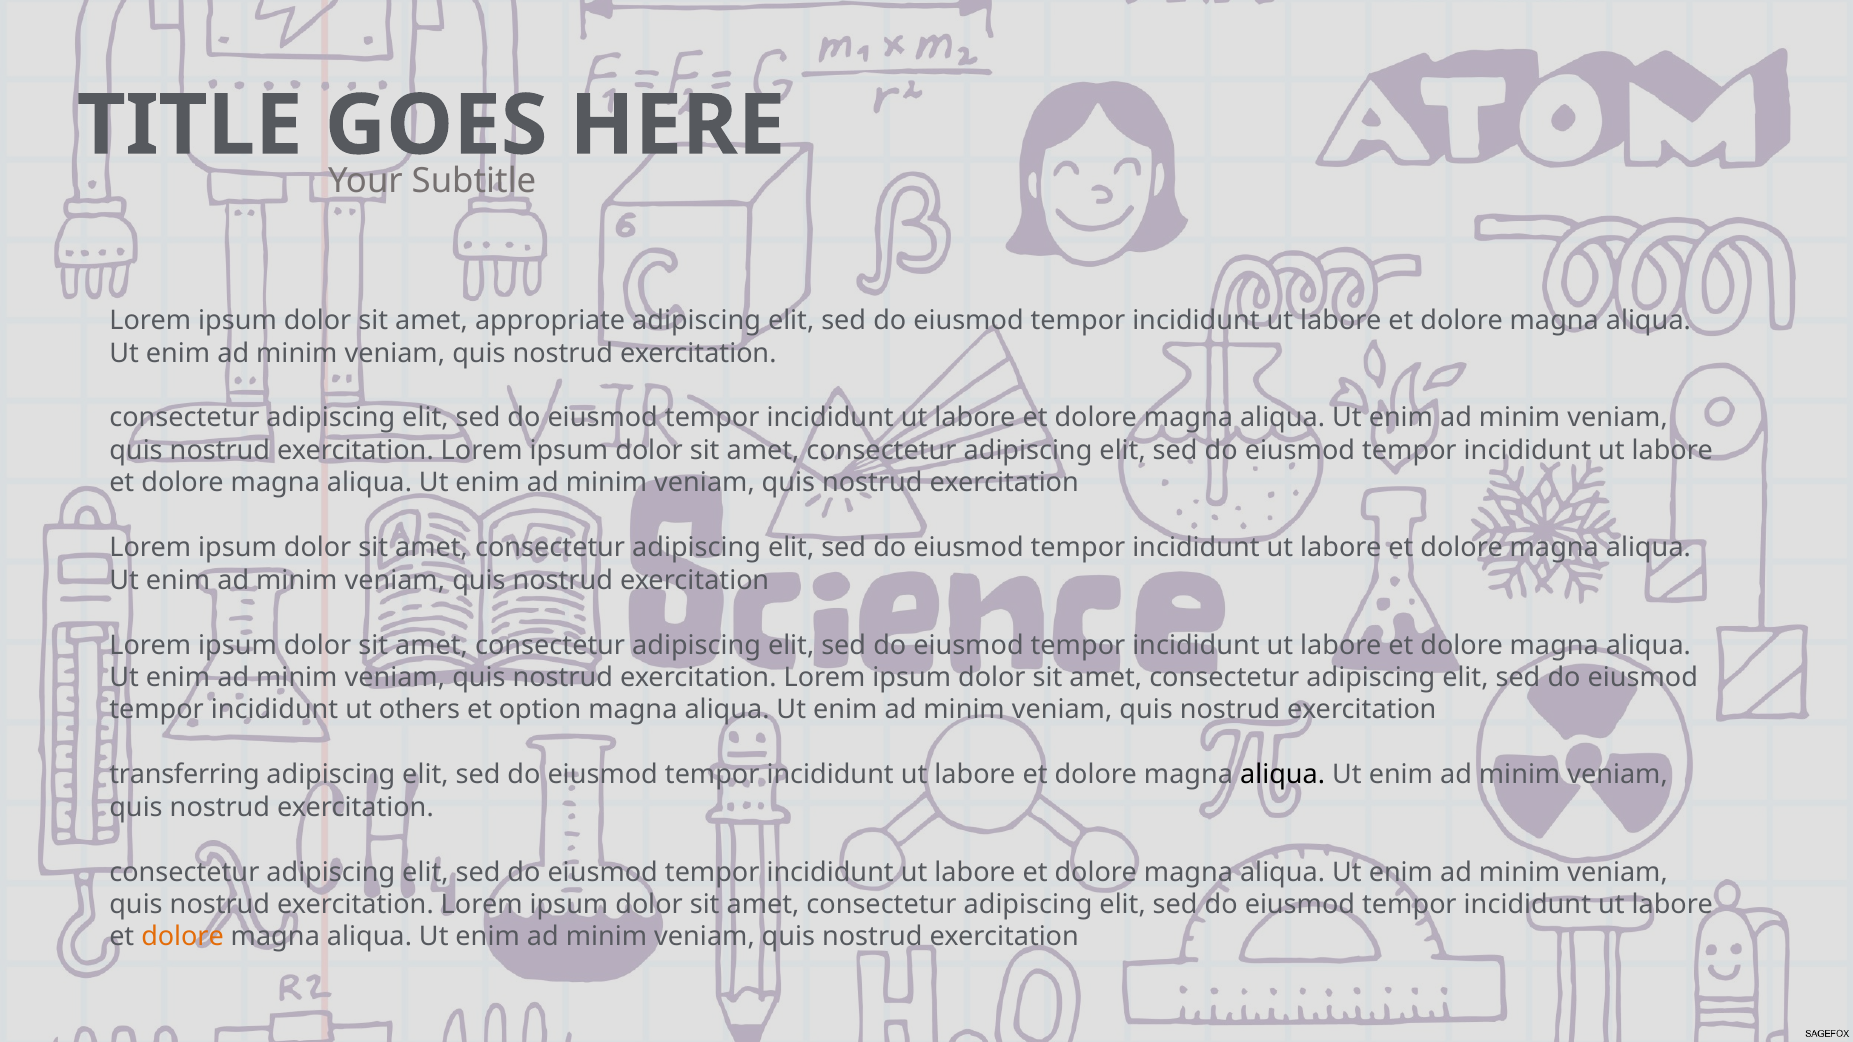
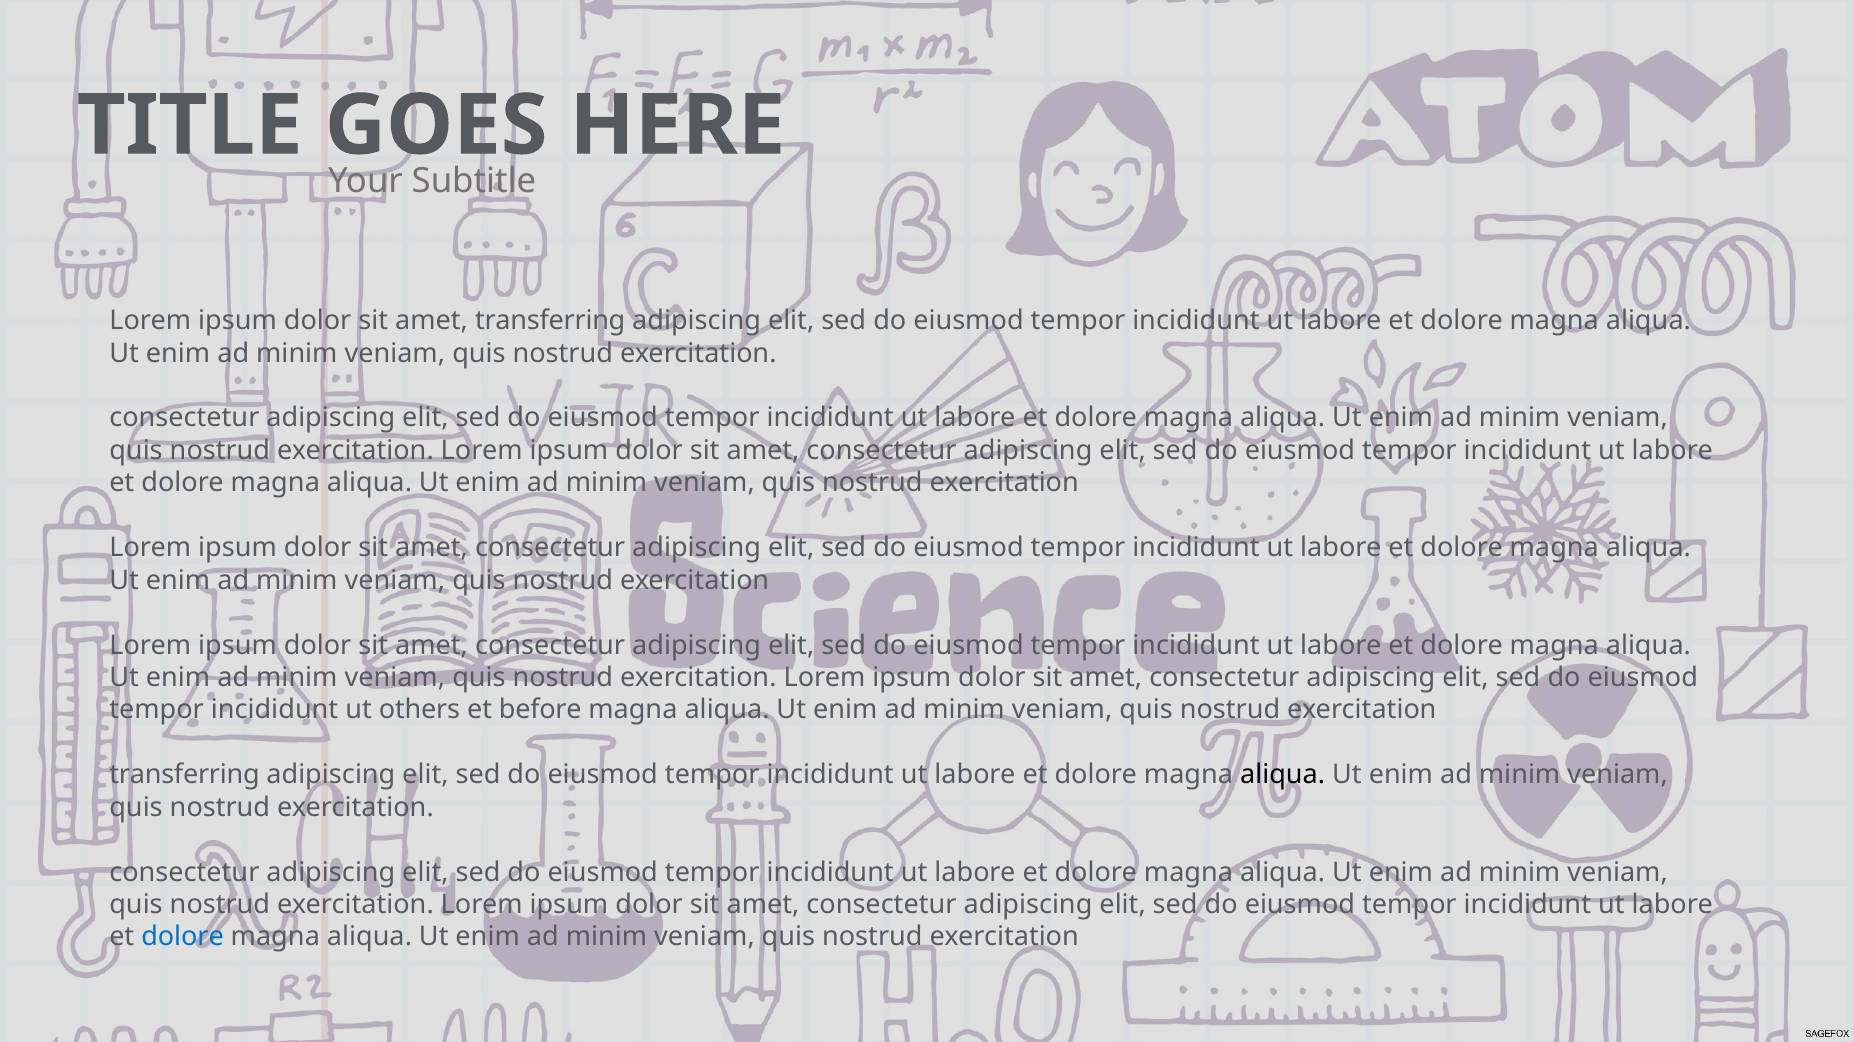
amet appropriate: appropriate -> transferring
option: option -> before
dolore at (183, 937) colour: orange -> blue
